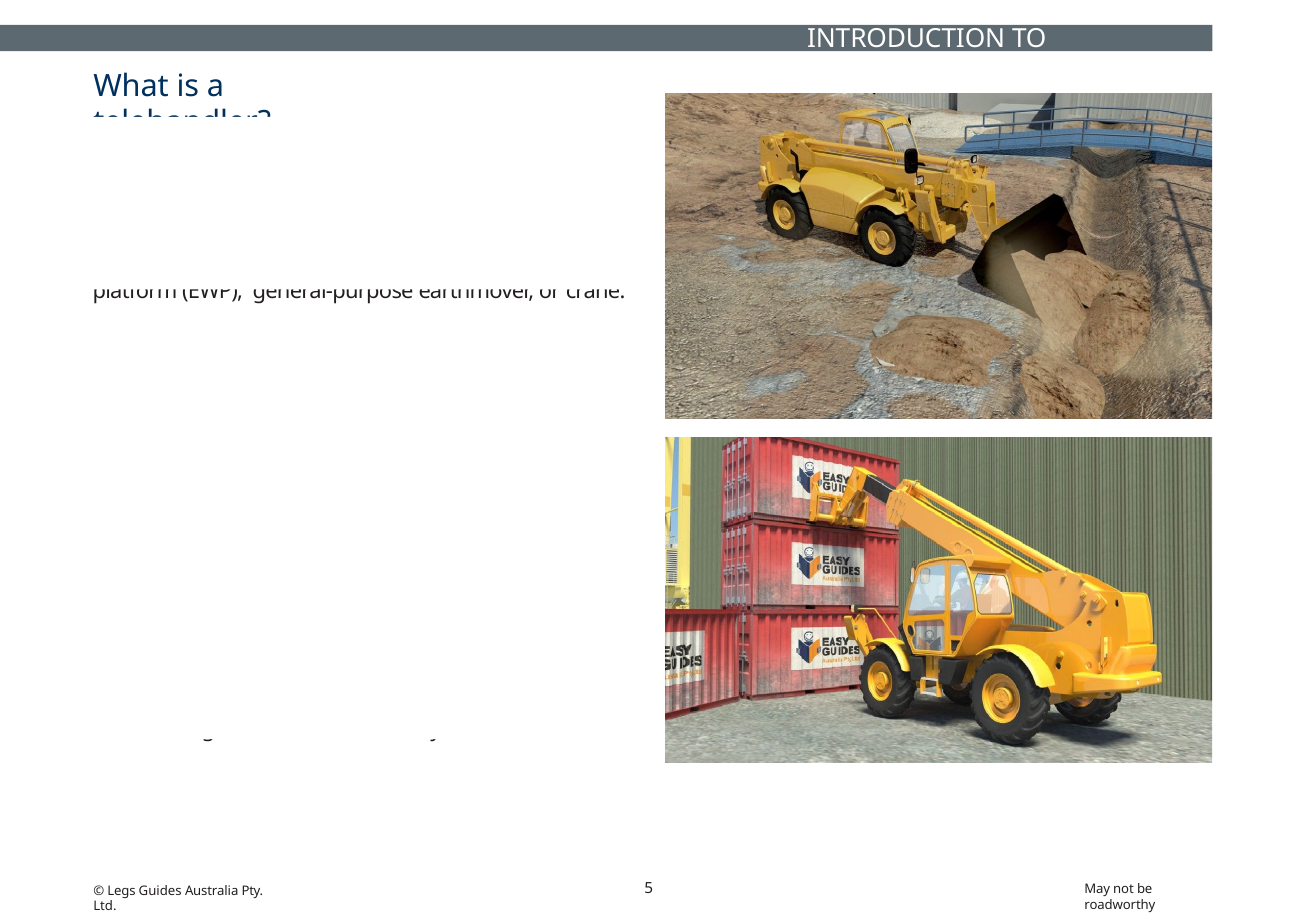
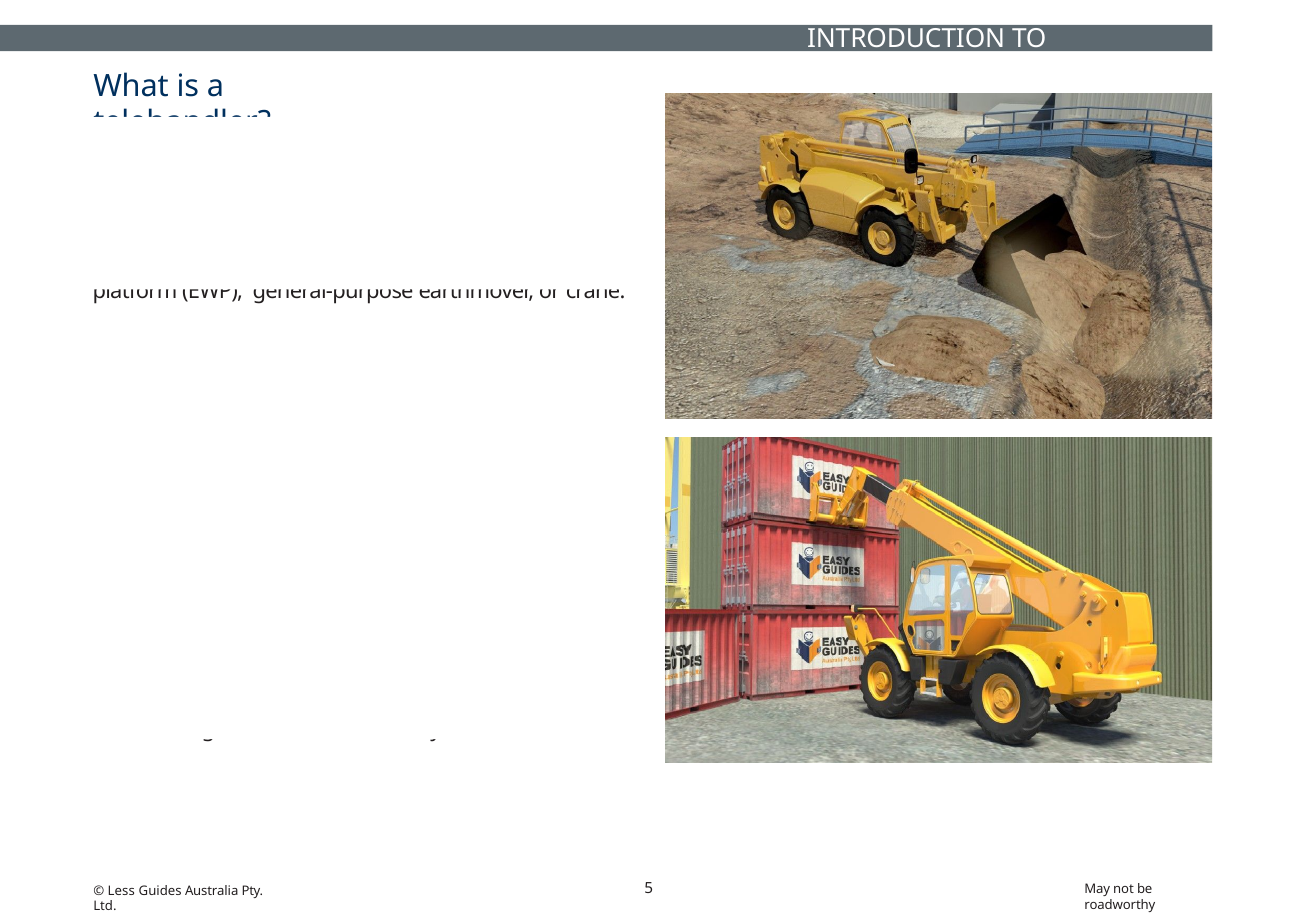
Legs: Legs -> Less
